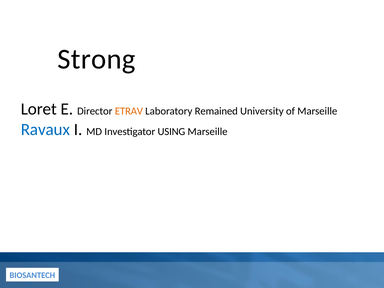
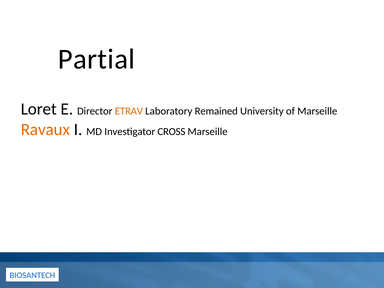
Strong: Strong -> Partial
Ravaux colour: blue -> orange
USING: USING -> CROSS
